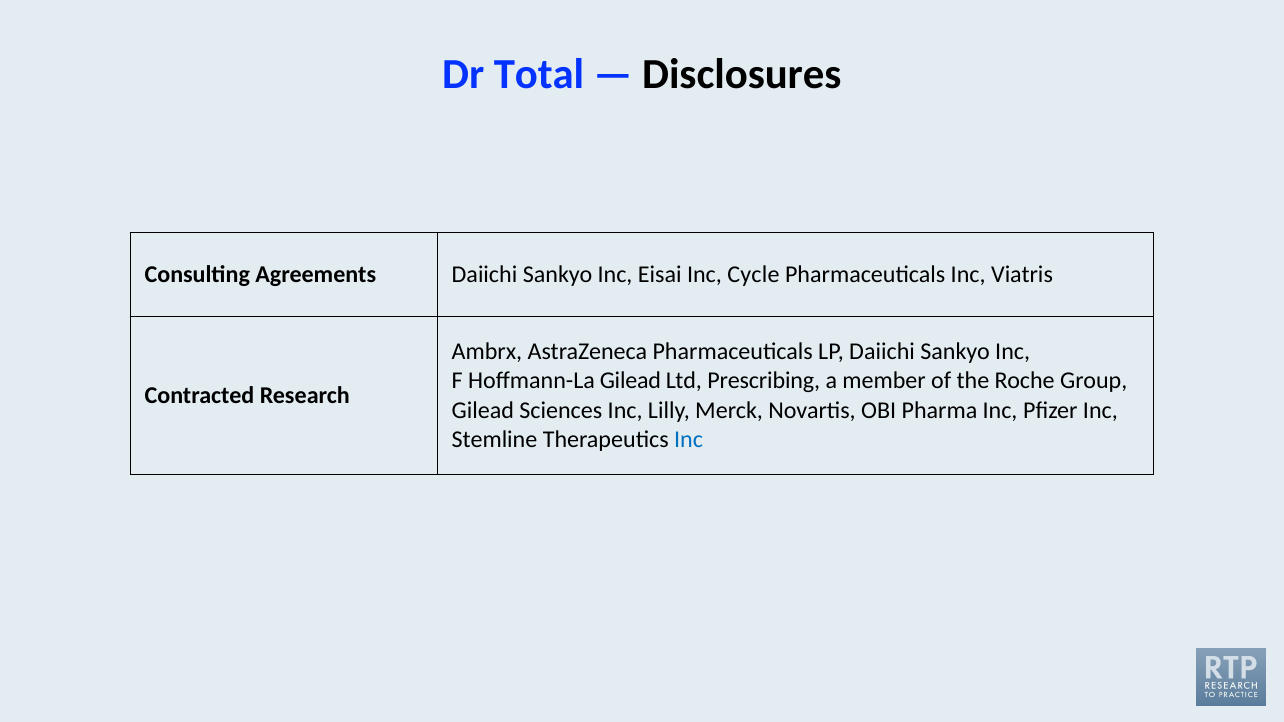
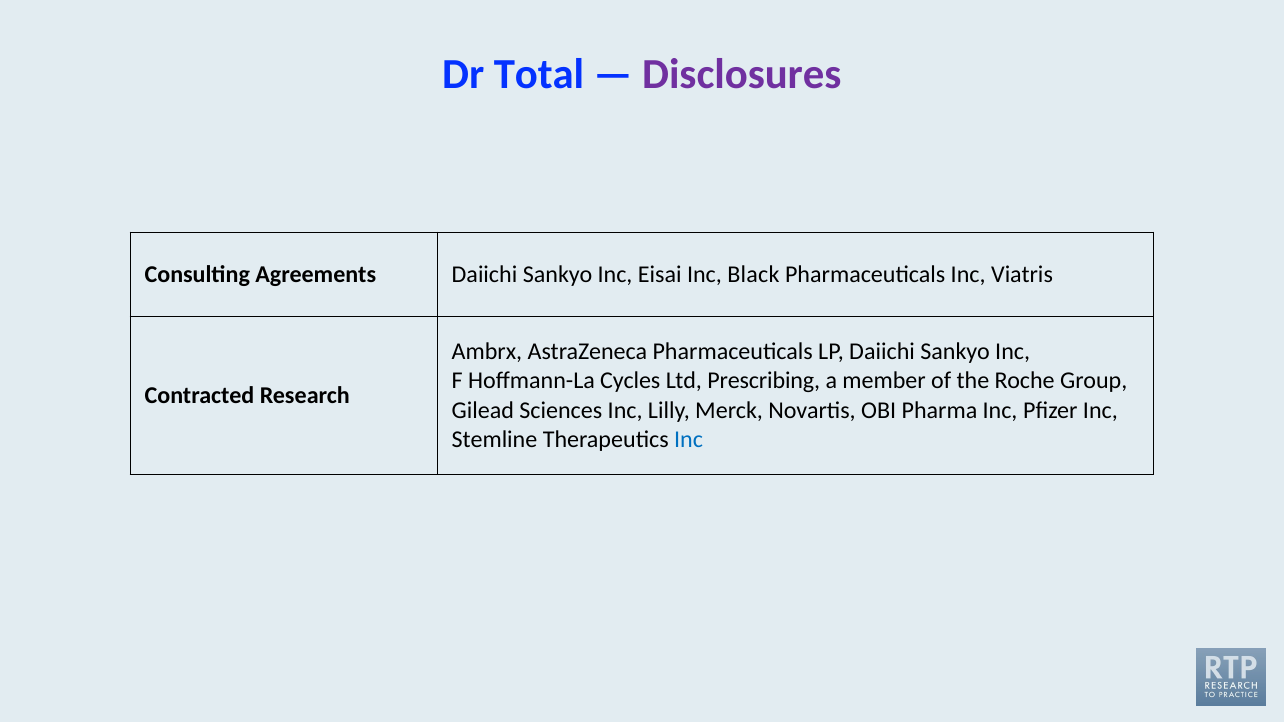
Disclosures colour: black -> purple
Cycle: Cycle -> Black
Hoffmann-La Gilead: Gilead -> Cycles
